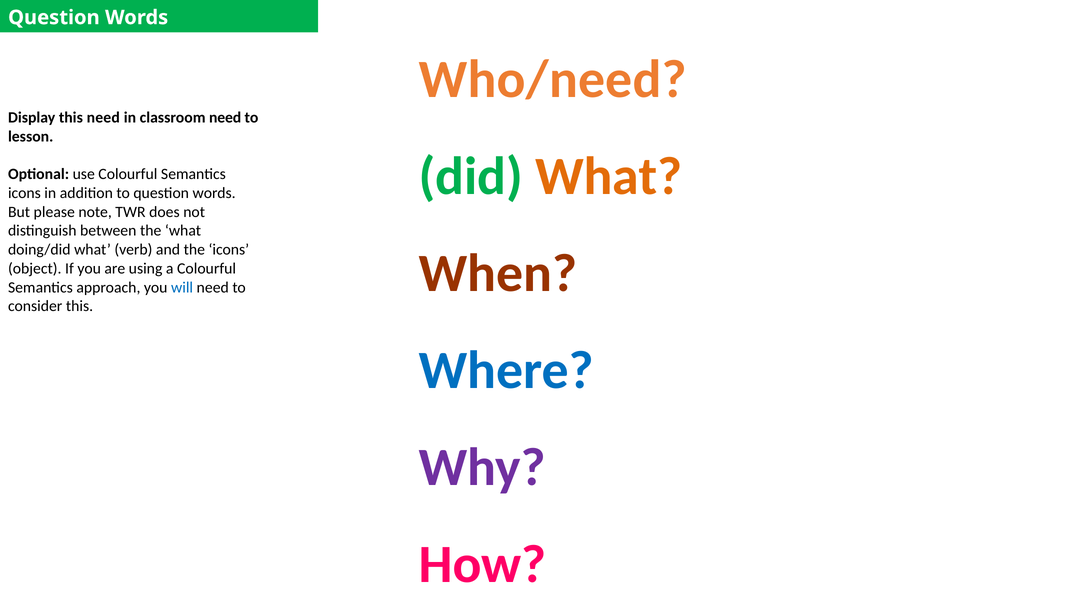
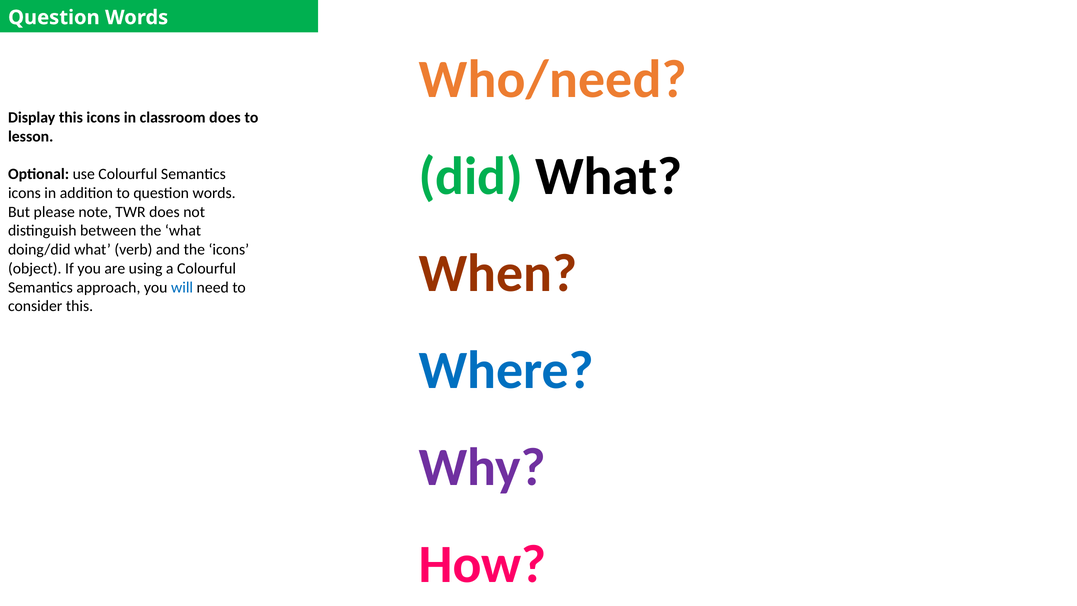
this need: need -> icons
classroom need: need -> does
What at (609, 176) colour: orange -> black
